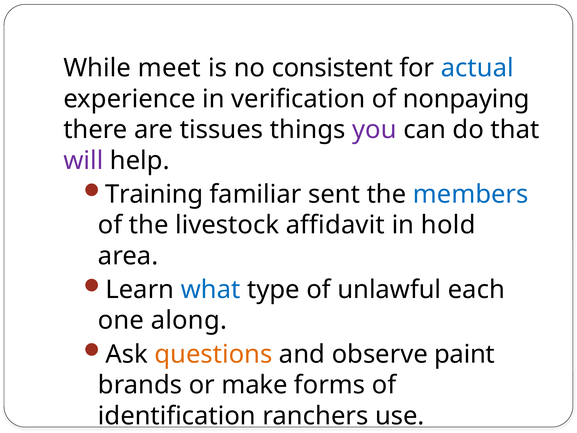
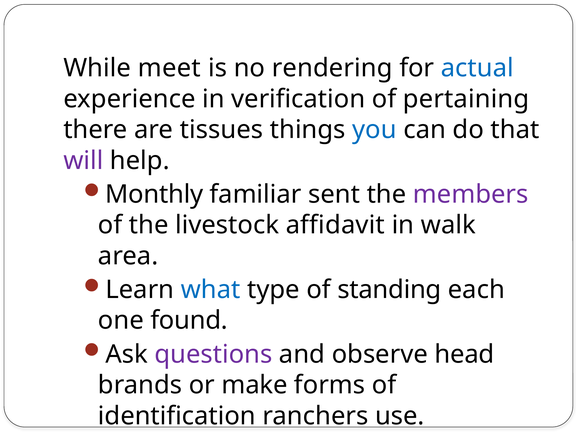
consistent: consistent -> rendering
nonpaying: nonpaying -> pertaining
you colour: purple -> blue
Training: Training -> Monthly
members colour: blue -> purple
hold: hold -> walk
unlawful: unlawful -> standing
along: along -> found
questions colour: orange -> purple
paint: paint -> head
